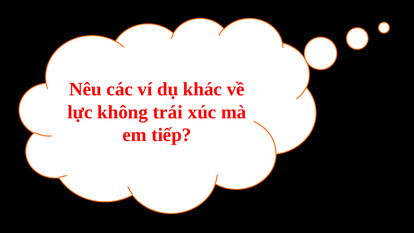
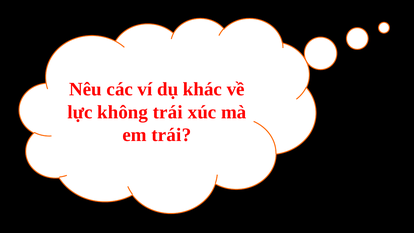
em tiếp: tiếp -> trái
